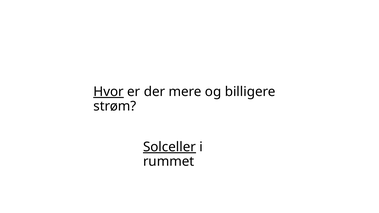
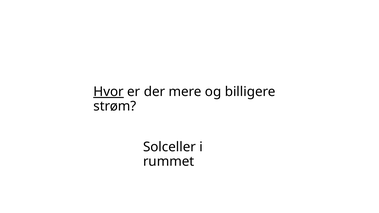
Solceller underline: present -> none
